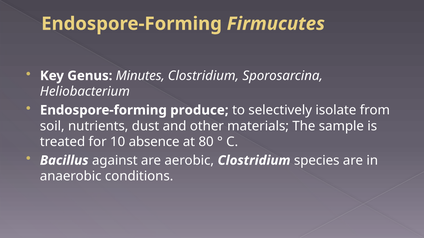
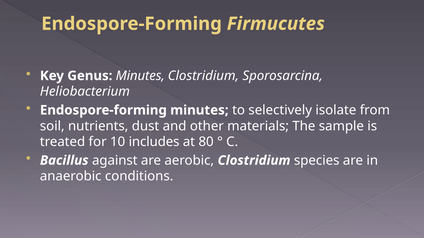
Endospore-forming produce: produce -> minutes
absence: absence -> includes
